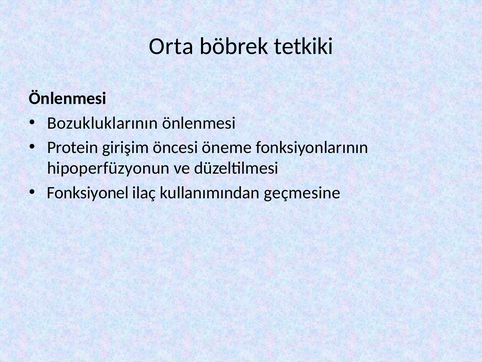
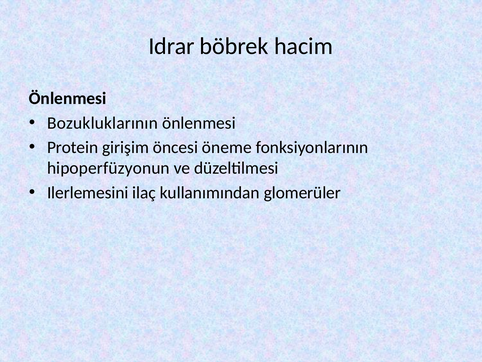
Orta: Orta -> Idrar
tetkiki: tetkiki -> hacim
Fonksiyonel: Fonksiyonel -> Ilerlemesini
geçmesine: geçmesine -> glomerüler
